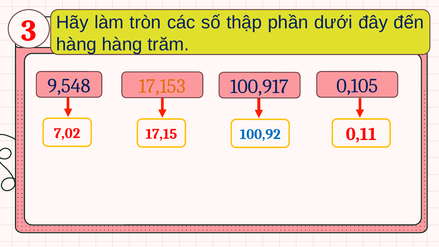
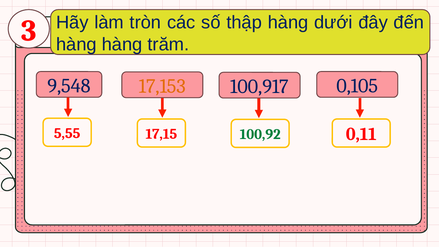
thập phần: phần -> hàng
7,02: 7,02 -> 5,55
100,92 colour: blue -> green
